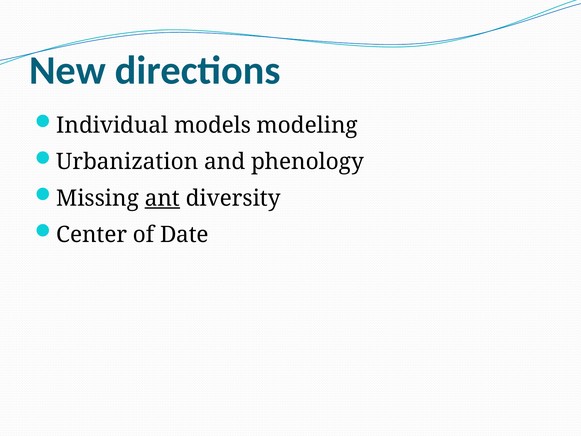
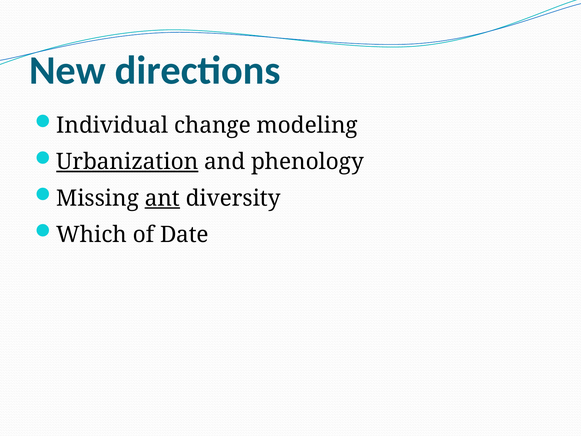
models: models -> change
Urbanization underline: none -> present
Center: Center -> Which
